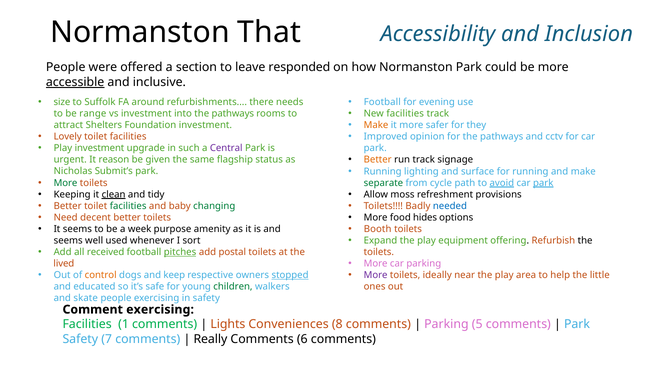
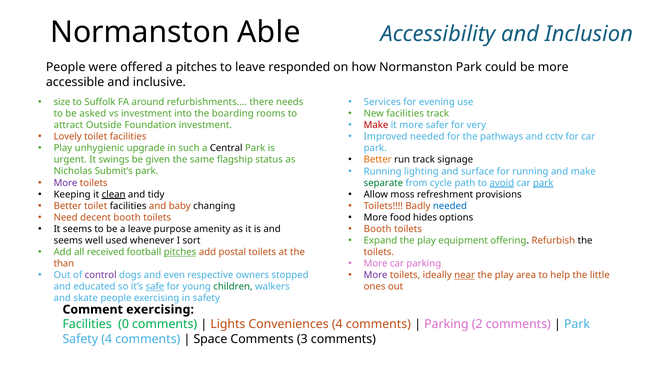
That: That -> Able
a section: section -> pitches
accessible underline: present -> none
Football at (382, 102): Football -> Services
range: range -> asked
into the pathways: pathways -> boarding
Make at (376, 125) colour: orange -> red
they: they -> very
Shelters: Shelters -> Outside
Improved opinion: opinion -> needed
Play investment: investment -> unhygienic
Central colour: purple -> black
reason: reason -> swings
More at (66, 183) colour: green -> purple
facilities at (128, 206) colour: green -> black
changing colour: green -> black
decent better: better -> booth
a week: week -> leave
lived: lived -> than
control colour: orange -> purple
keep: keep -> even
stopped underline: present -> none
near underline: none -> present
safe underline: none -> present
1: 1 -> 0
Conveniences 8: 8 -> 4
5: 5 -> 2
Safety 7: 7 -> 4
Really: Really -> Space
6: 6 -> 3
